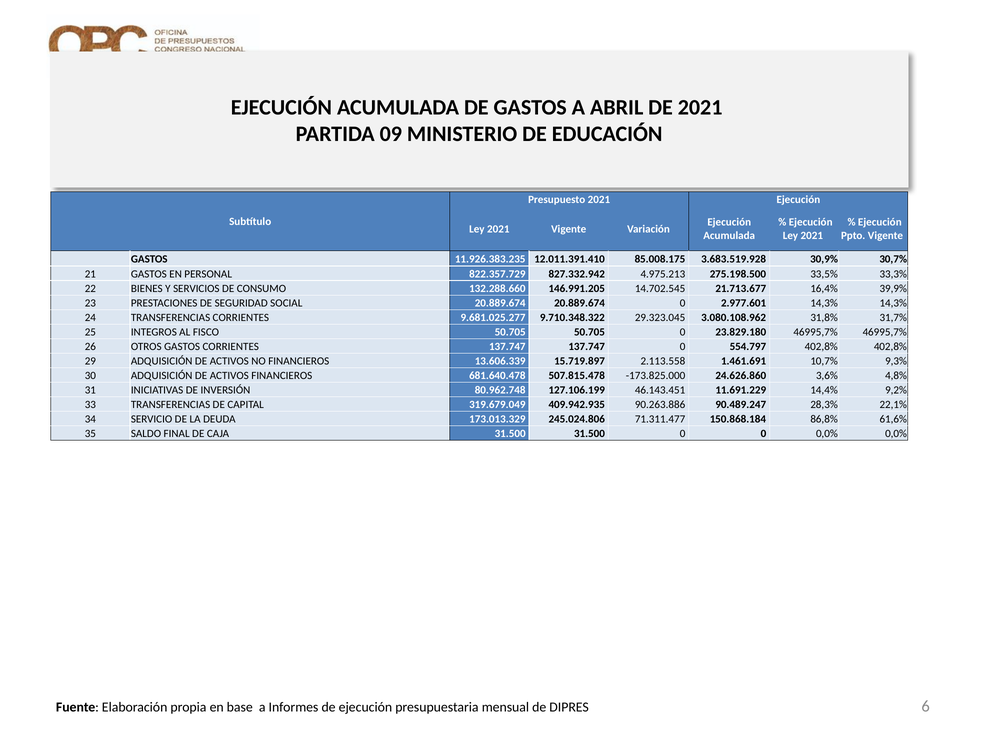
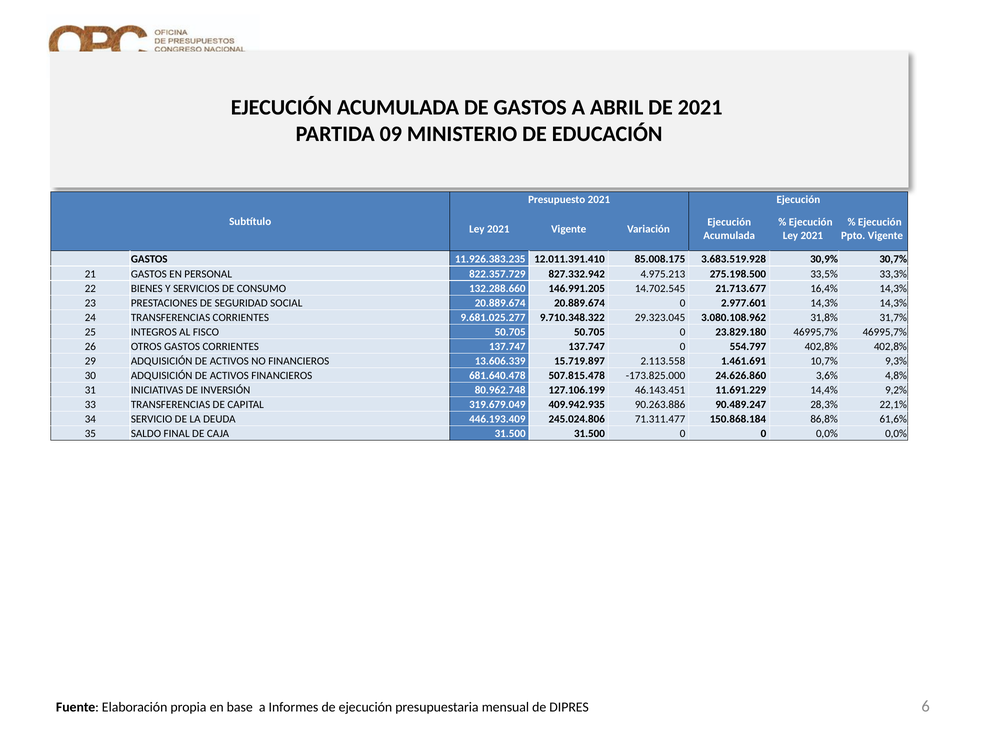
16,4% 39,9%: 39,9% -> 14,3%
173.013.329: 173.013.329 -> 446.193.409
